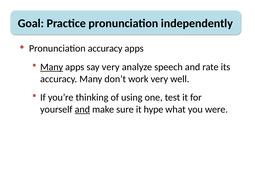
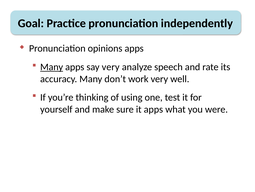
Pronunciation accuracy: accuracy -> opinions
and at (82, 109) underline: present -> none
it hype: hype -> apps
